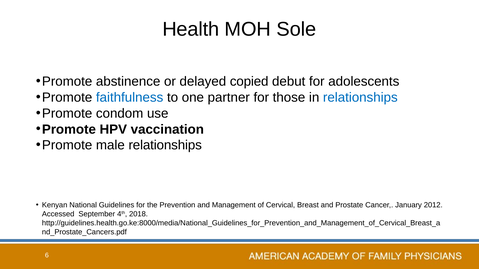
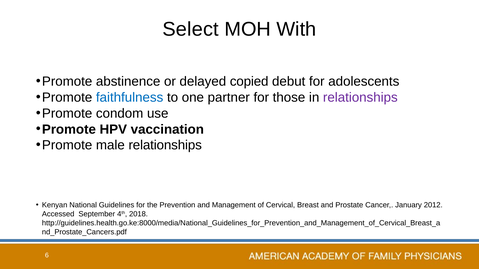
Health: Health -> Select
Sole: Sole -> With
relationships at (360, 98) colour: blue -> purple
